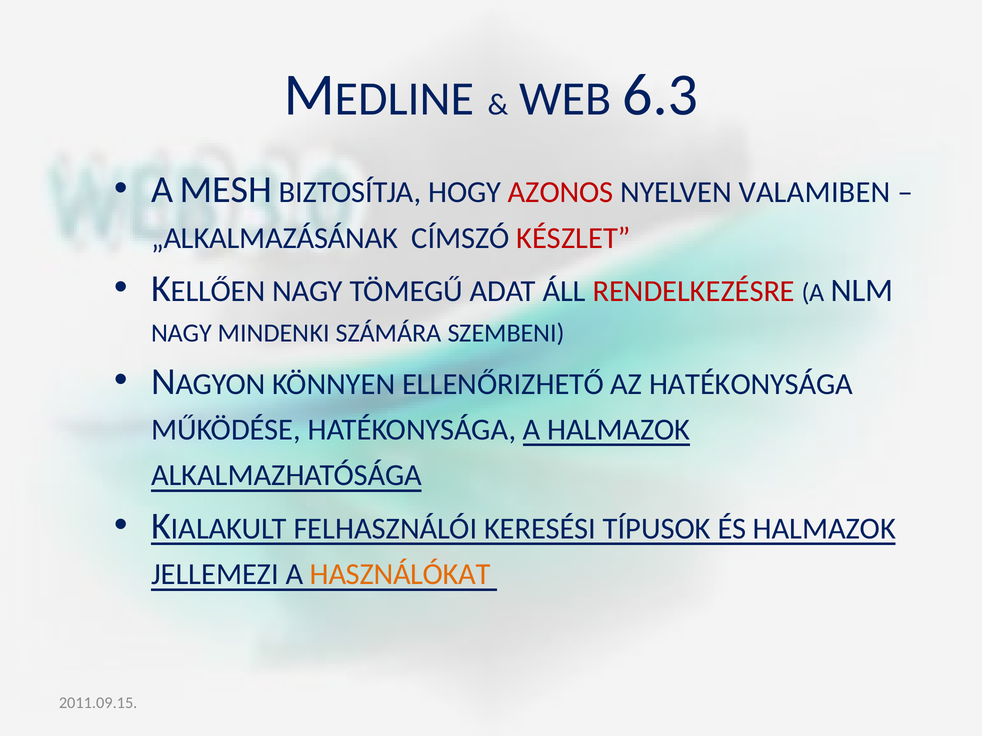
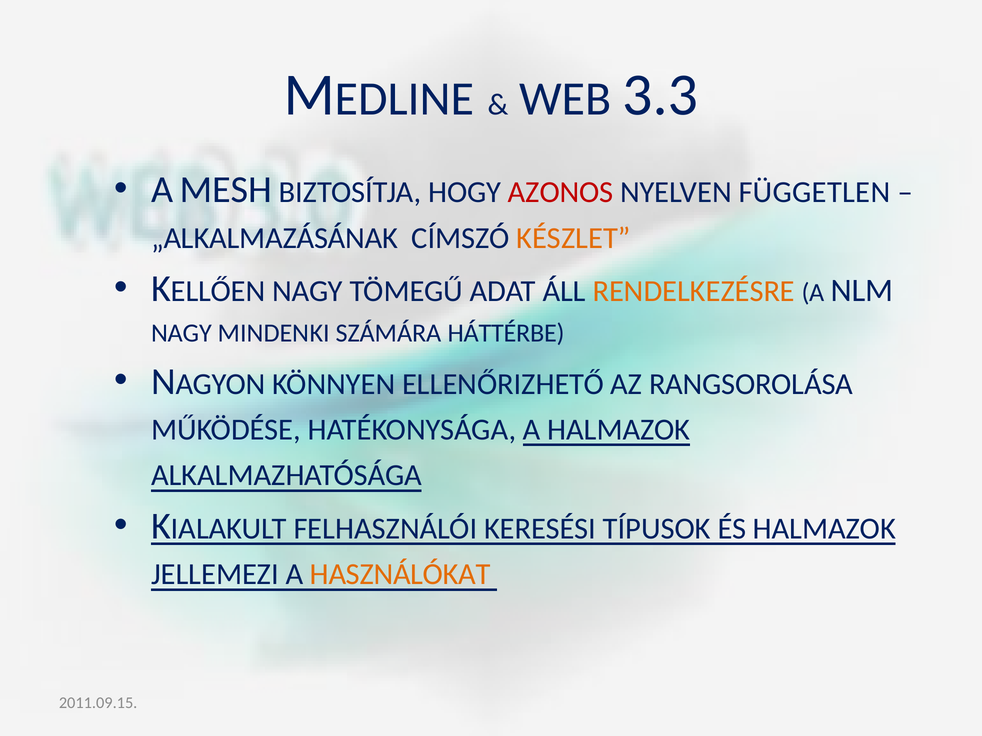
6.3: 6.3 -> 3.3
VALAMIBEN: VALAMIBEN -> FÜGGETLEN
KÉSZLET colour: red -> orange
RENDELKEZÉSRE colour: red -> orange
SZEMBENI: SZEMBENI -> HÁTTÉRBE
AZ HATÉKONYSÁGA: HATÉKONYSÁGA -> RANGSOROLÁSA
